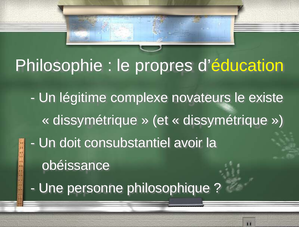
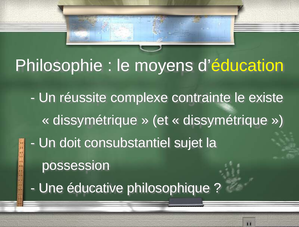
propres: propres -> moyens
légitime: légitime -> réussite
novateurs: novateurs -> contrainte
avoir: avoir -> sujet
obéissance: obéissance -> possession
personne: personne -> éducative
